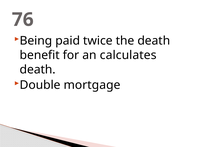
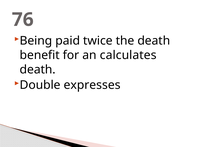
mortgage: mortgage -> expresses
